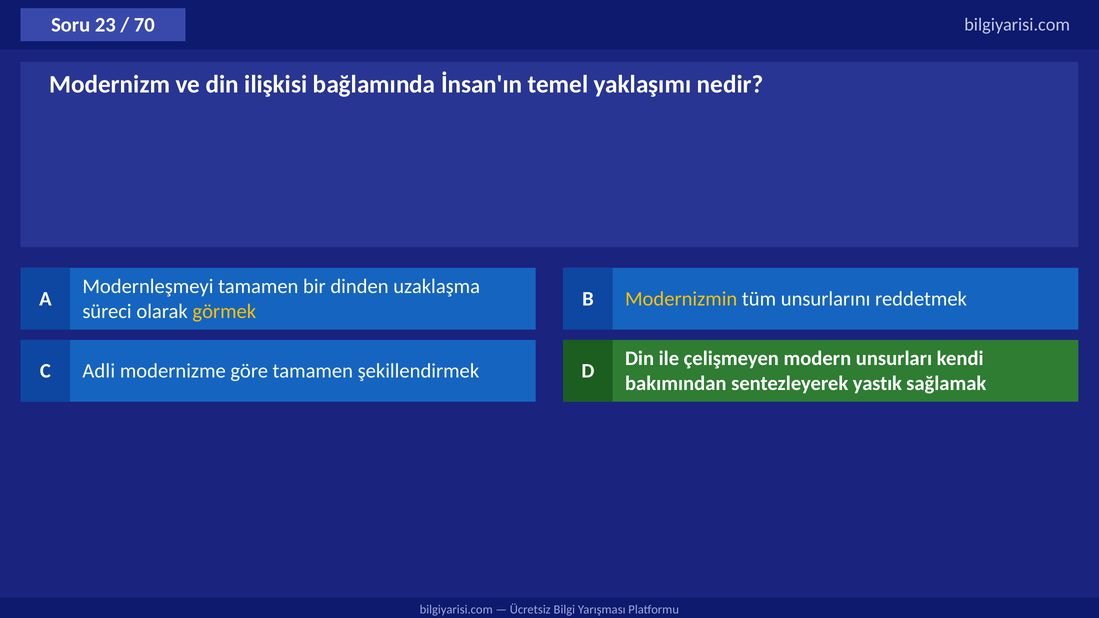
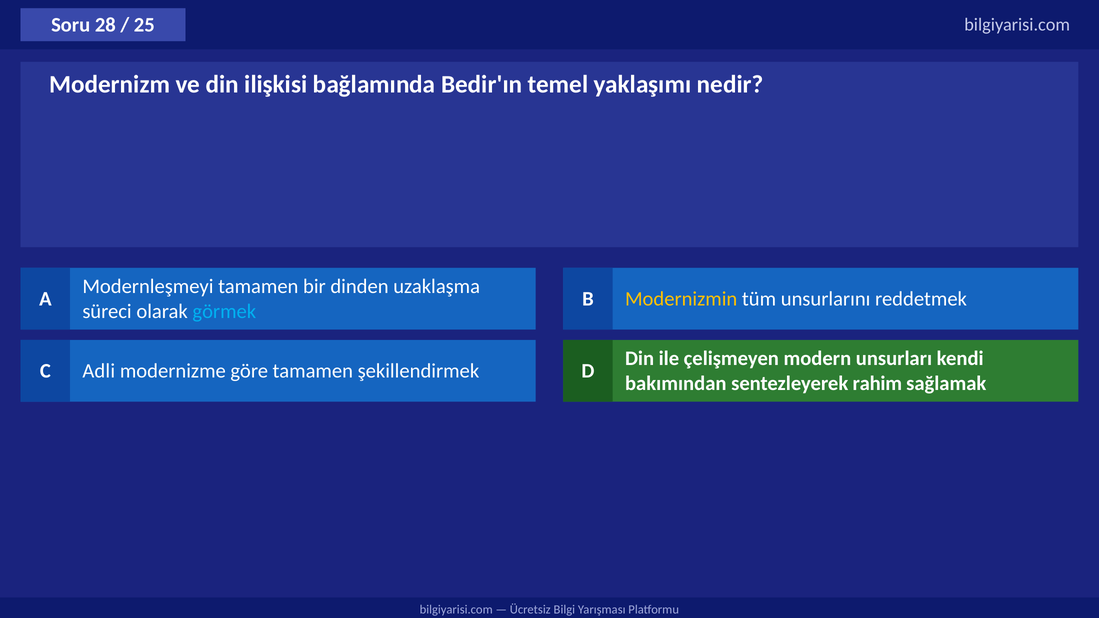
23: 23 -> 28
70: 70 -> 25
İnsan'ın: İnsan'ın -> Bedir'ın
görmek colour: yellow -> light blue
yastık: yastık -> rahim
